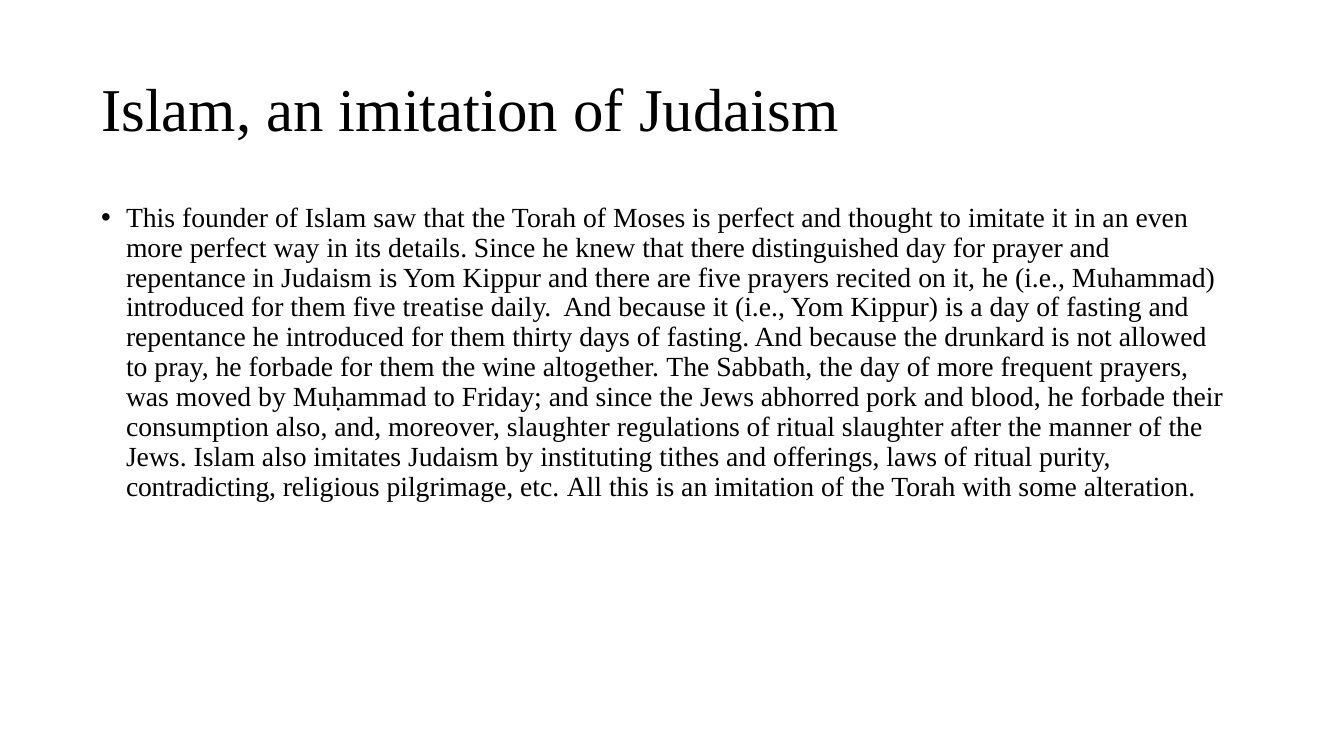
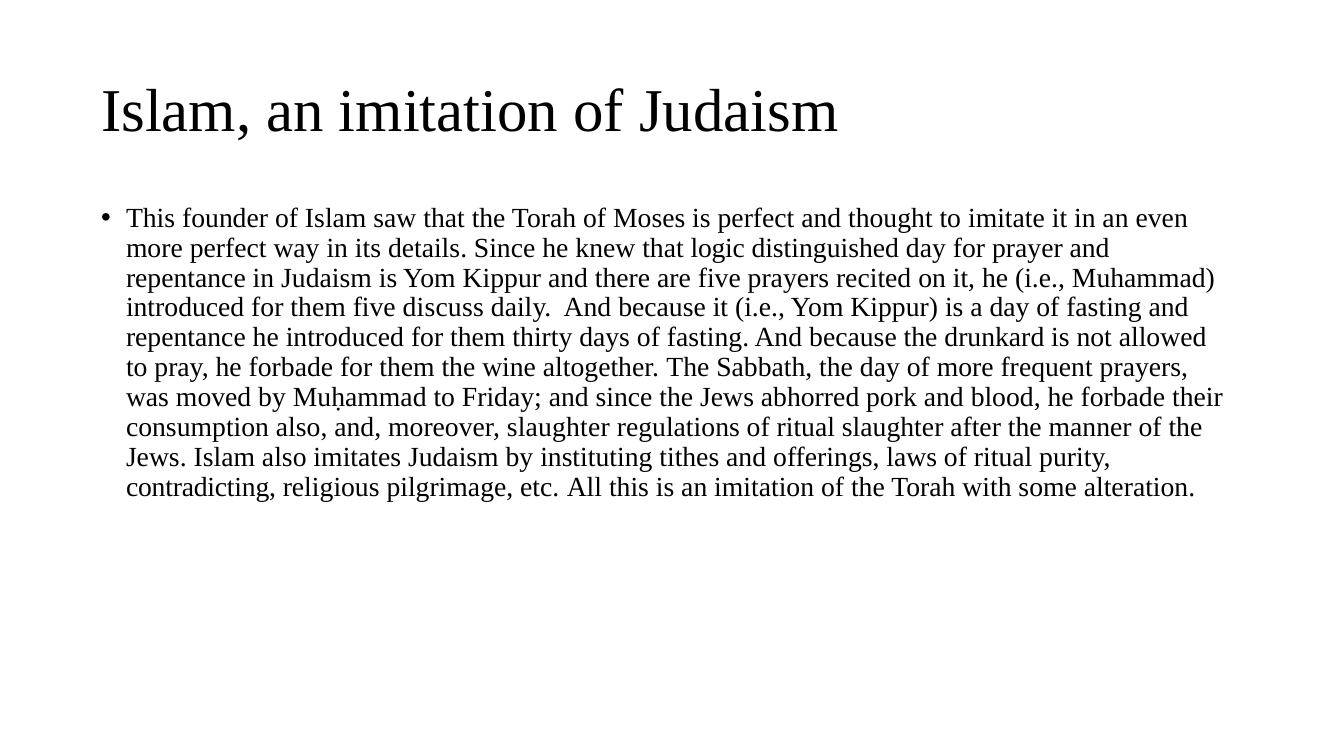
that there: there -> logic
treatise: treatise -> discuss
